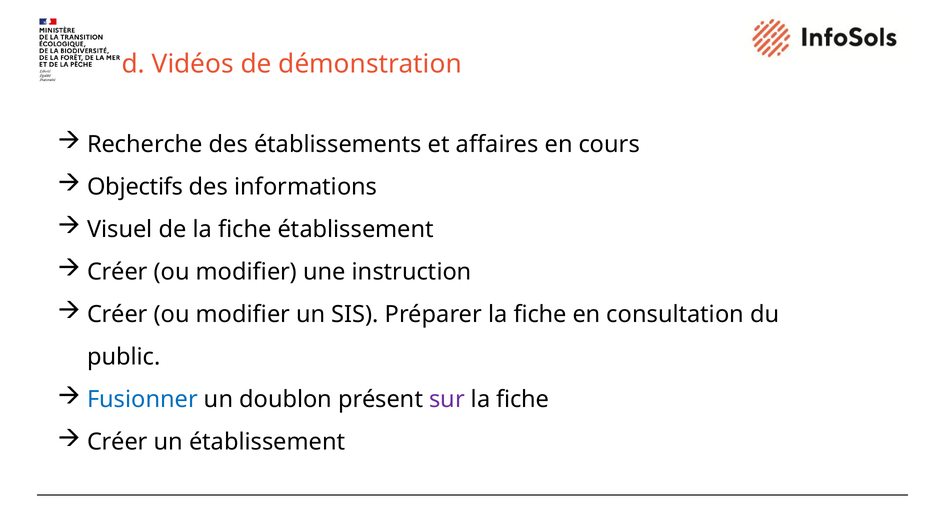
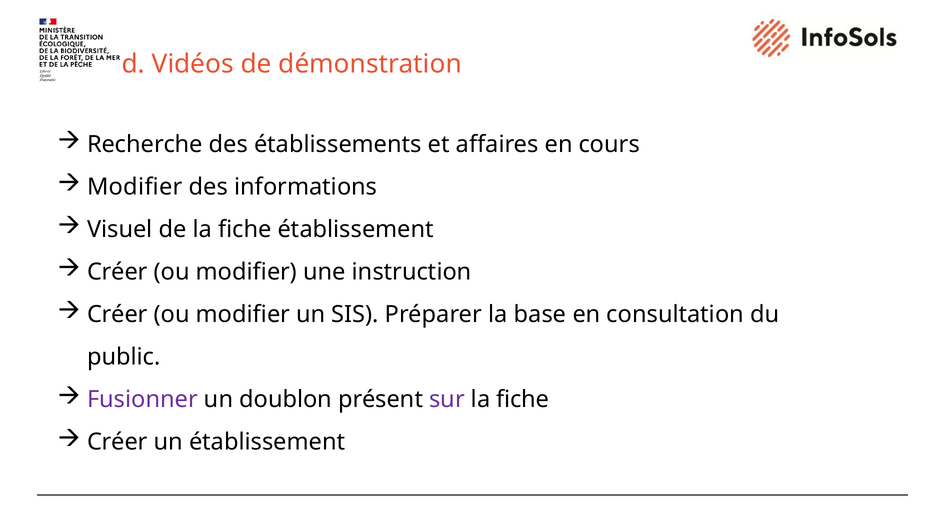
Objectifs at (135, 187): Objectifs -> Modifier
Préparer la fiche: fiche -> base
Fusionner colour: blue -> purple
